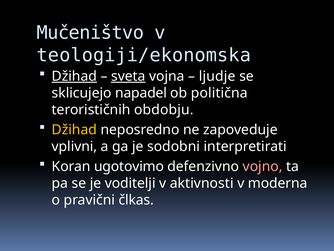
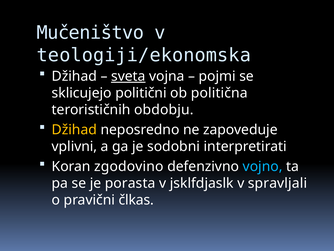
Džihad at (74, 76) underline: present -> none
ljudje: ljudje -> pojmi
napadel: napadel -> politični
ugotovimo: ugotovimo -> zgodovino
vojno colour: pink -> light blue
voditelji: voditelji -> porasta
aktivnosti: aktivnosti -> jsklfdjaslk
moderna: moderna -> spravljali
